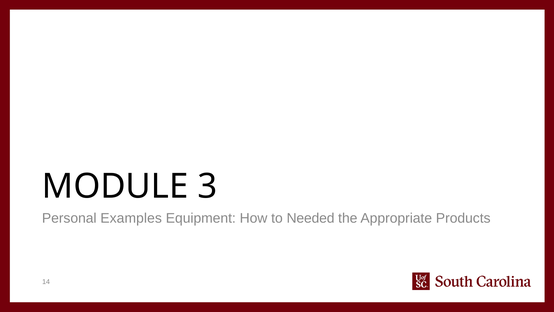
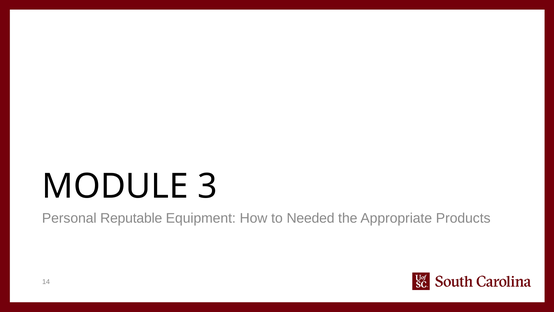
Examples: Examples -> Reputable
